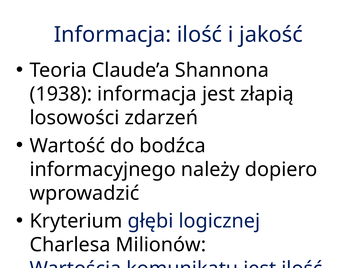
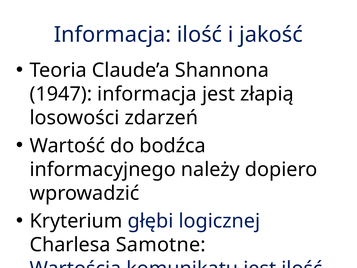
1938: 1938 -> 1947
Milionów: Milionów -> Samotne
